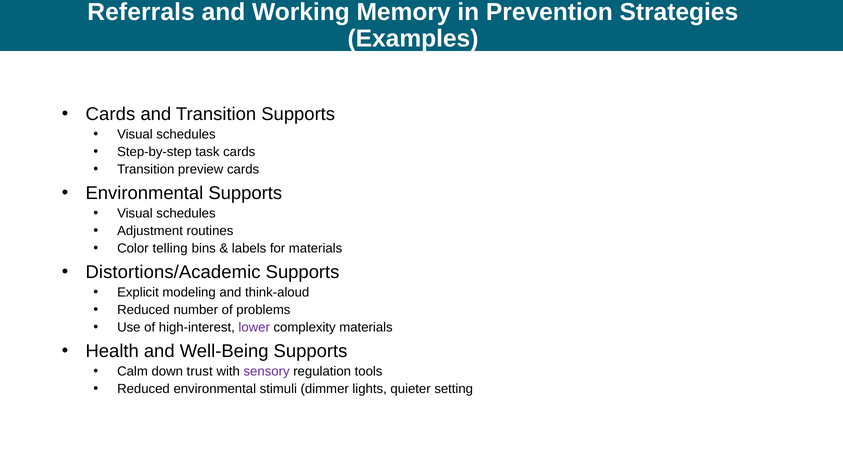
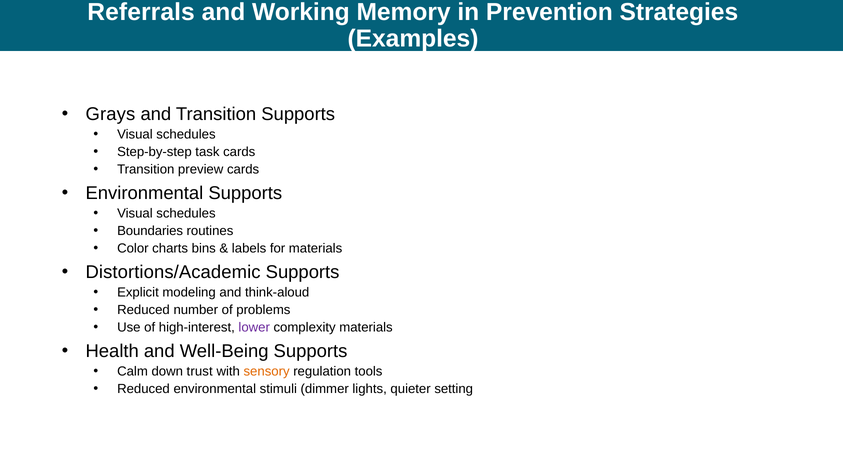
Cards at (110, 114): Cards -> Grays
Adjustment: Adjustment -> Boundaries
telling: telling -> charts
sensory colour: purple -> orange
